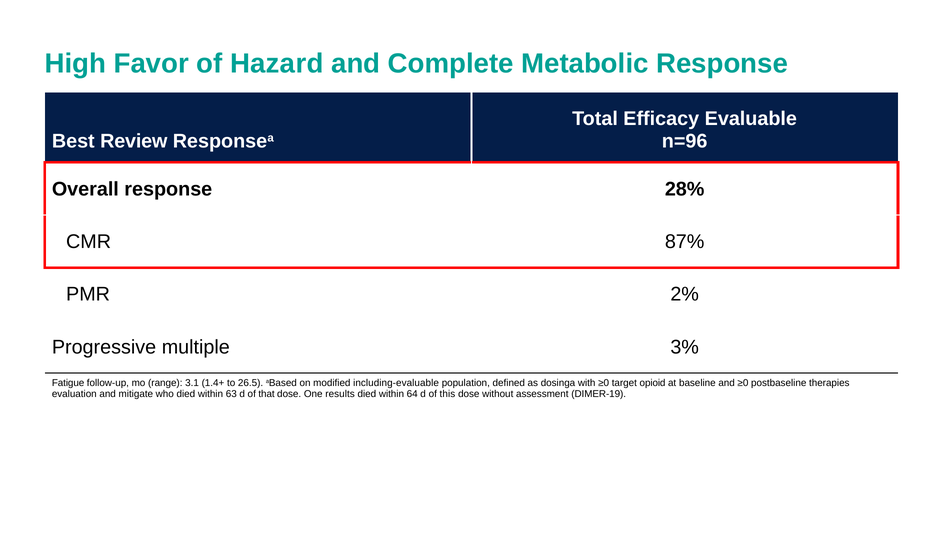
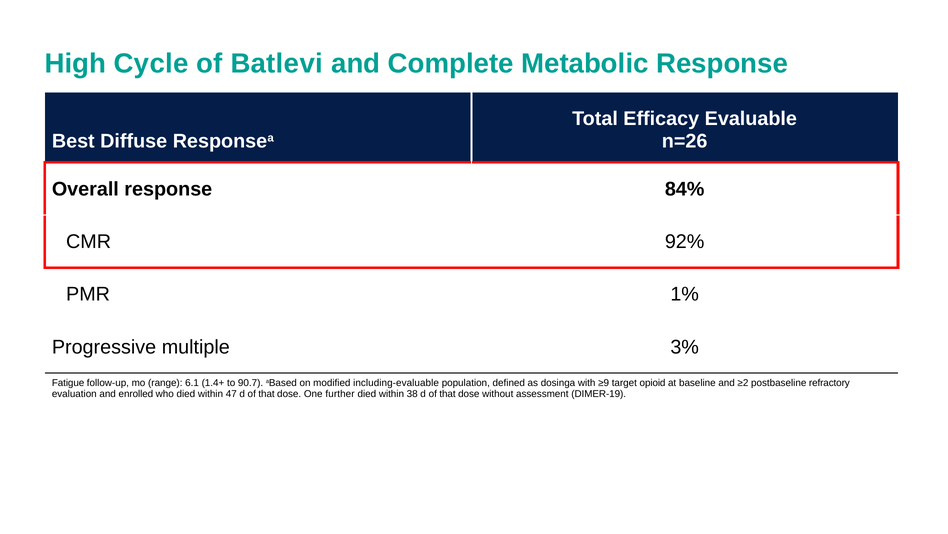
Favor: Favor -> Cycle
Hazard: Hazard -> Batlevi
Review: Review -> Diffuse
n=96: n=96 -> n=26
28%: 28% -> 84%
87%: 87% -> 92%
2%: 2% -> 1%
3.1: 3.1 -> 6.1
26.5: 26.5 -> 90.7
with ≥0: ≥0 -> ≥9
and ≥0: ≥0 -> ≥2
therapies: therapies -> refractory
mitigate: mitigate -> enrolled
63: 63 -> 47
results: results -> further
64: 64 -> 38
this at (447, 394): this -> that
